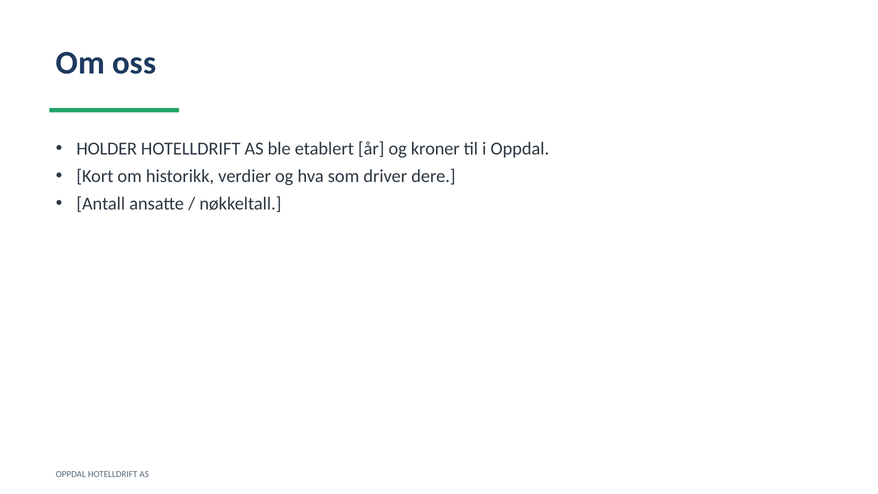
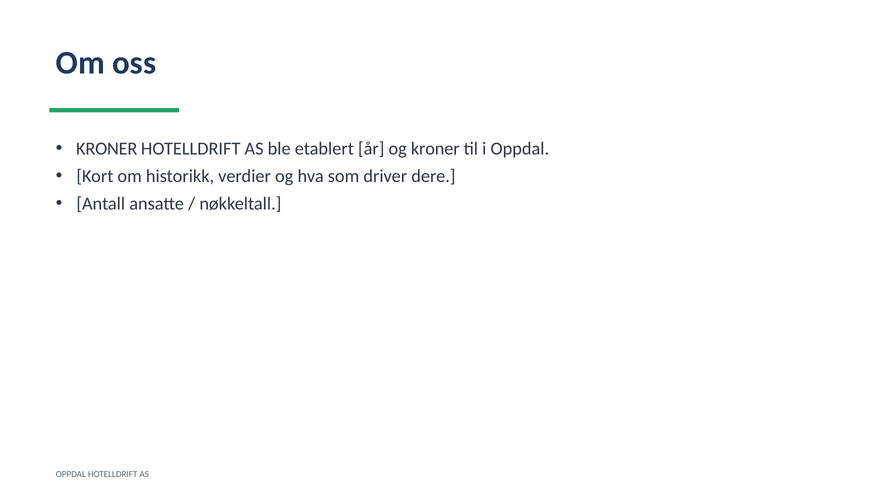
HOLDER at (107, 149): HOLDER -> KRONER
